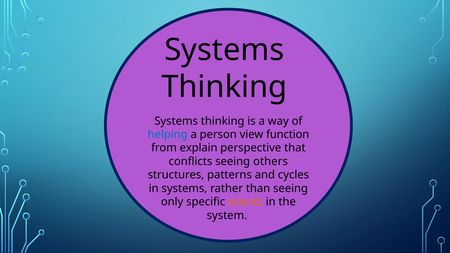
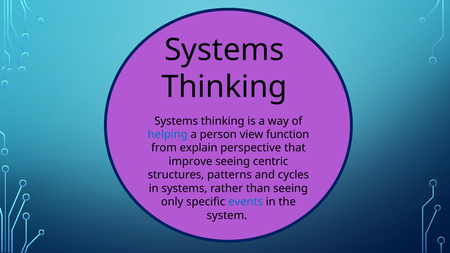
conflicts: conflicts -> improve
others: others -> centric
events colour: orange -> blue
